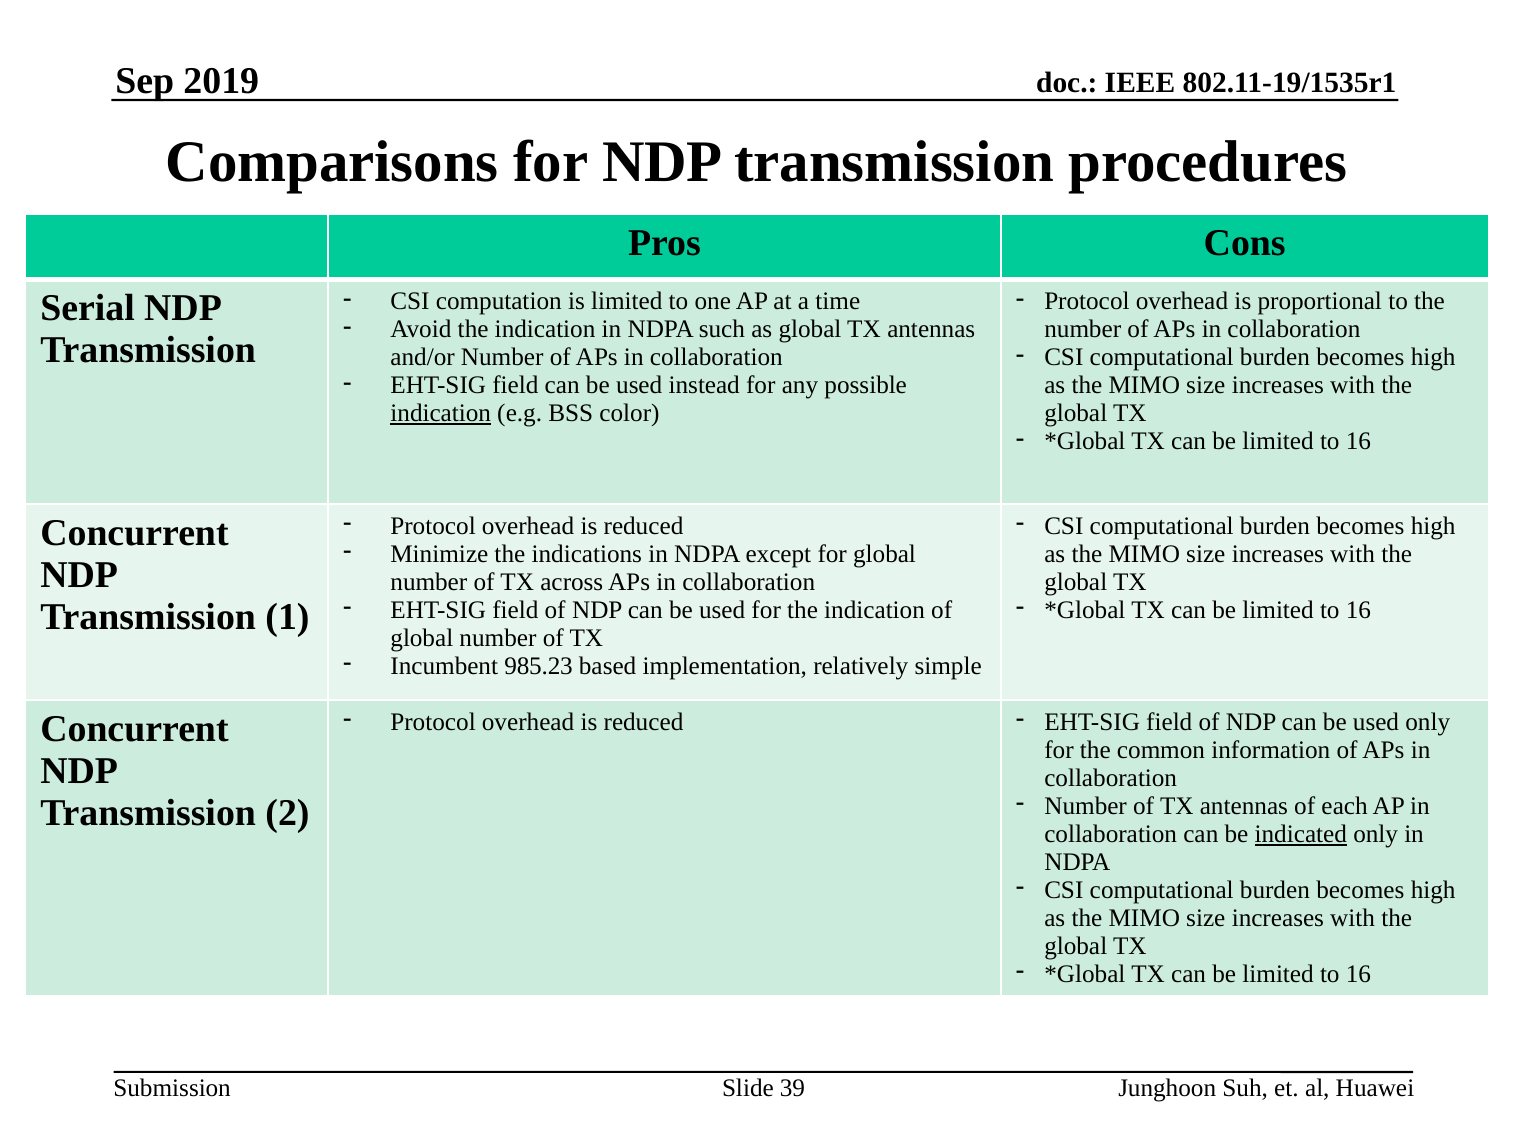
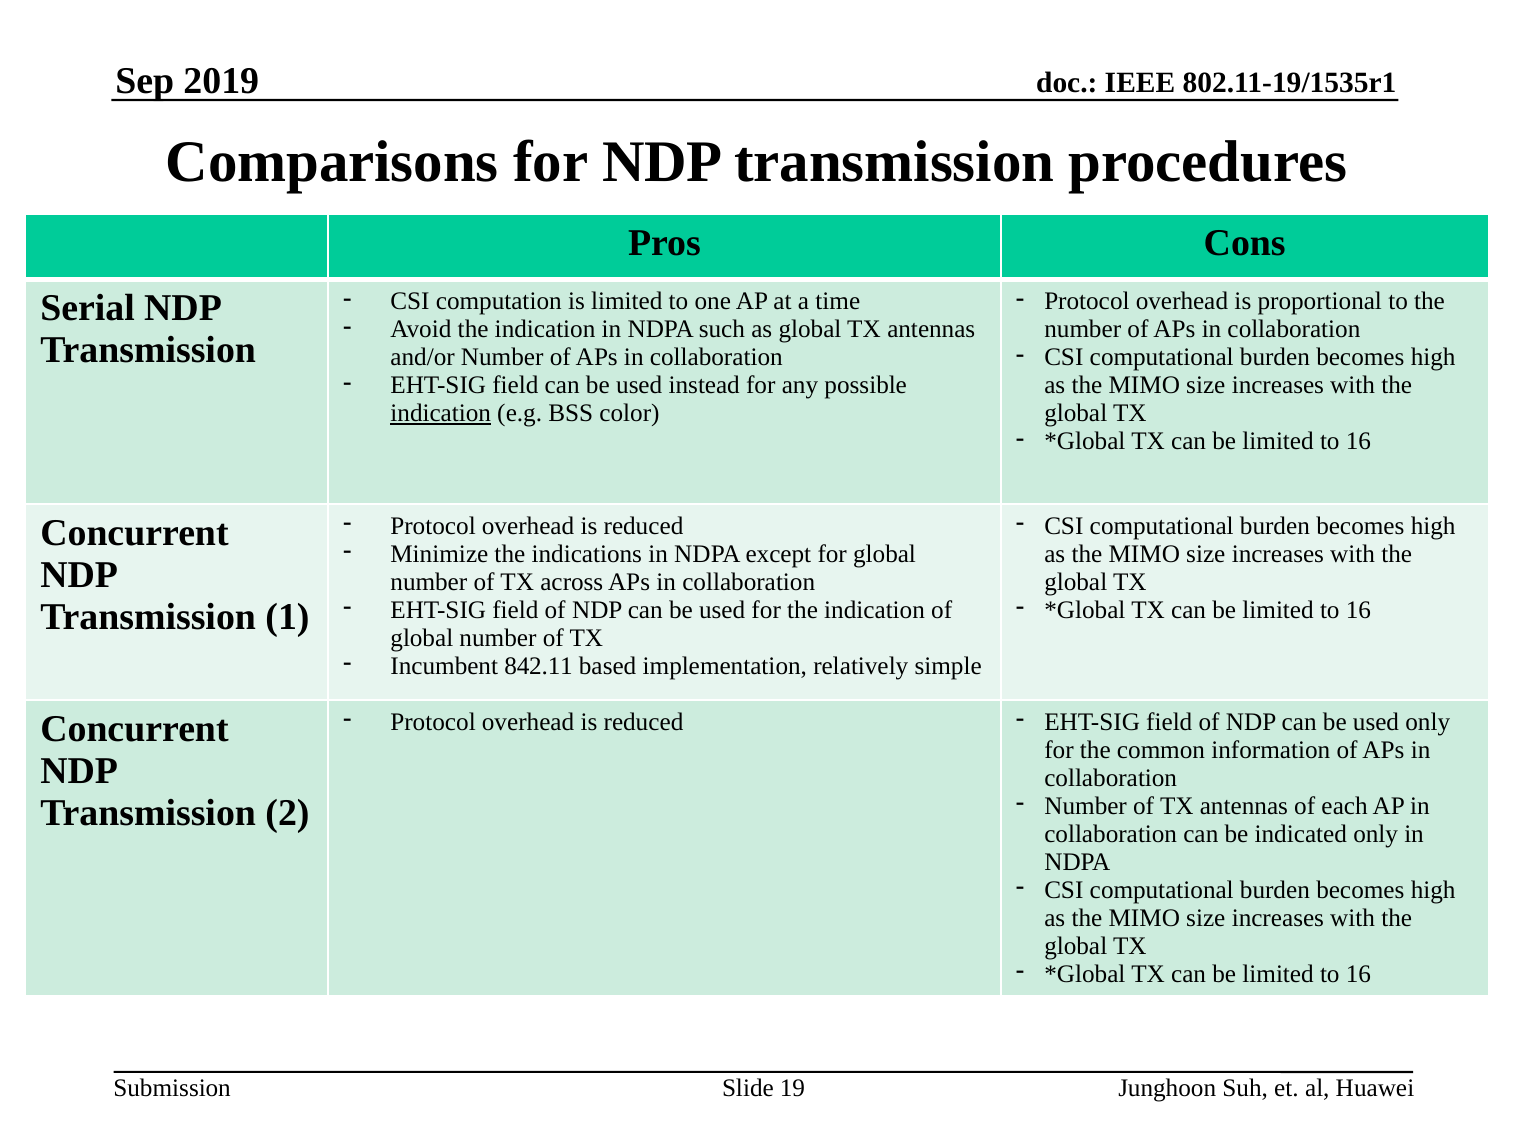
985.23: 985.23 -> 842.11
indicated underline: present -> none
39: 39 -> 19
